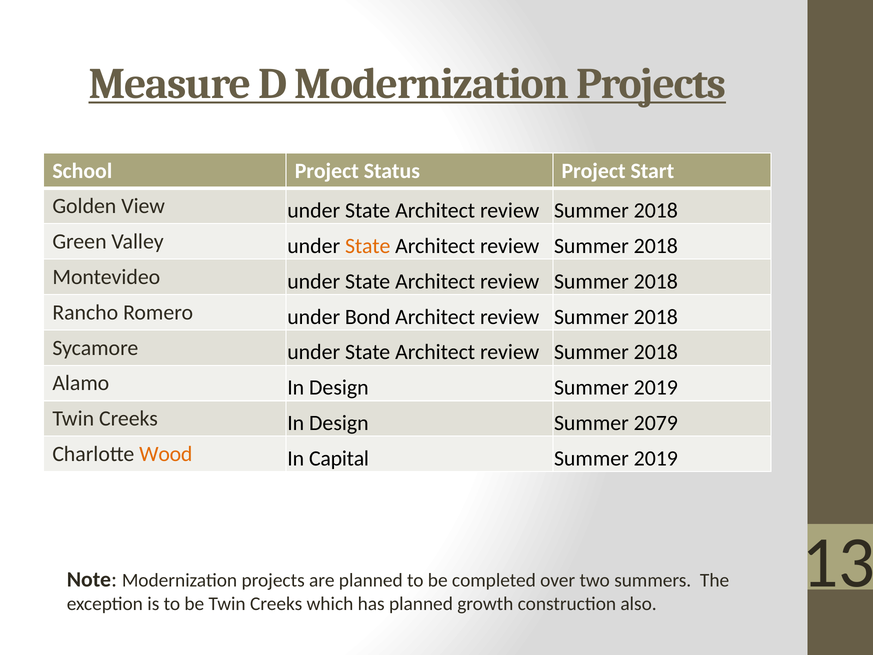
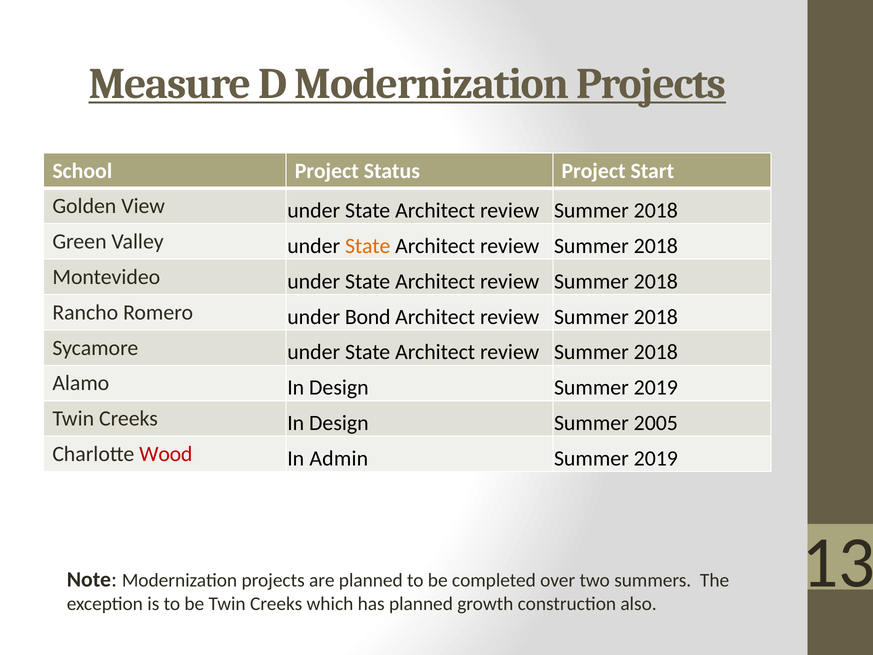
2079: 2079 -> 2005
Wood colour: orange -> red
Capital: Capital -> Admin
